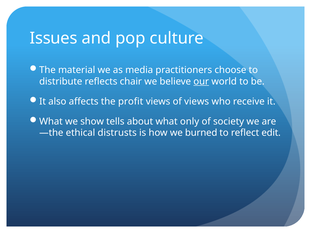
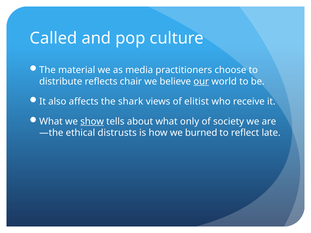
Issues: Issues -> Called
profit: profit -> shark
of views: views -> elitist
show underline: none -> present
edit: edit -> late
